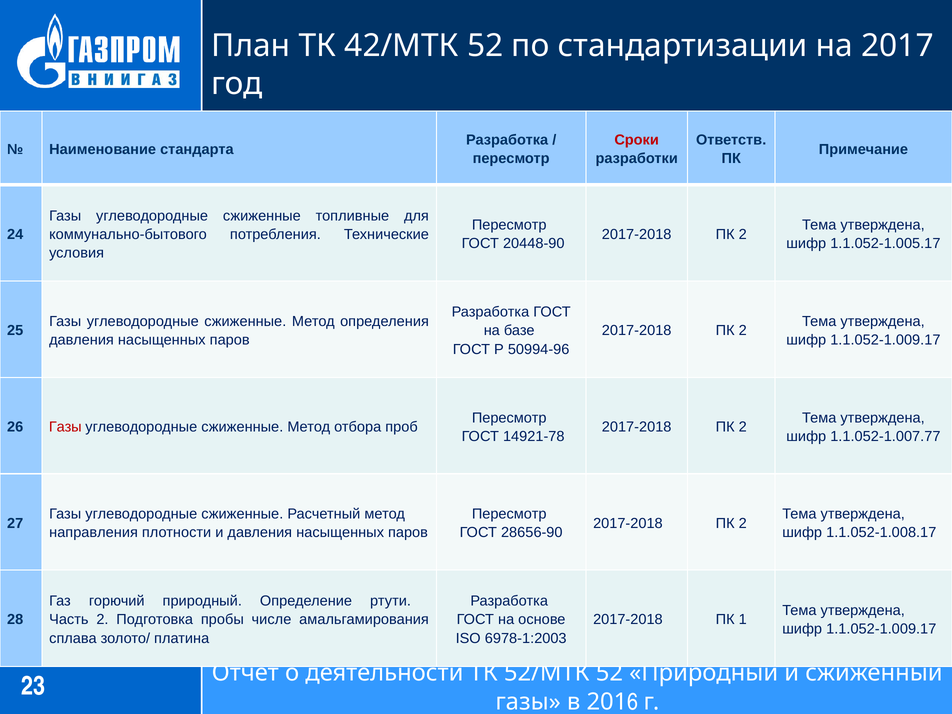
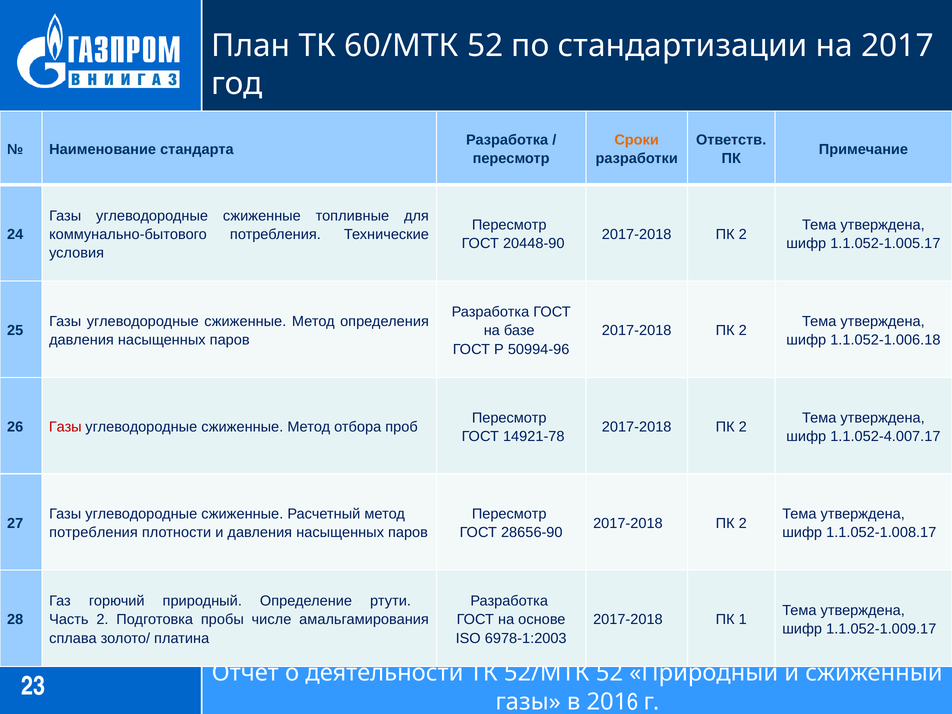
42/МТК: 42/МТК -> 60/МТК
Сроки colour: red -> orange
1.1.052-1.009.17 at (885, 340): 1.1.052-1.009.17 -> 1.1.052-1.006.18
1.1.052-1.007.77: 1.1.052-1.007.77 -> 1.1.052-4.007.17
направления at (94, 533): направления -> потребления
